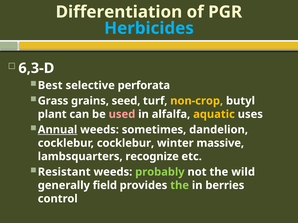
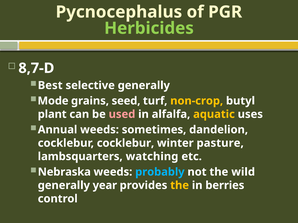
Differentiation: Differentiation -> Pycnocephalus
Herbicides colour: light blue -> light green
6,3-D: 6,3-D -> 8,7-D
selective perforata: perforata -> generally
Grass: Grass -> Mode
Annual underline: present -> none
massive: massive -> pasture
recognize: recognize -> watching
Resistant: Resistant -> Nebraska
probably colour: light green -> light blue
field: field -> year
the at (180, 186) colour: light green -> yellow
